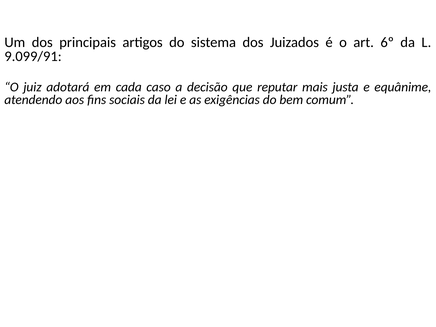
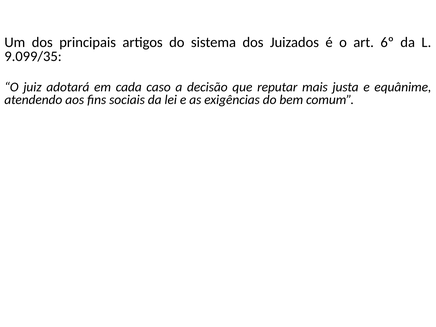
9.099/91: 9.099/91 -> 9.099/35
